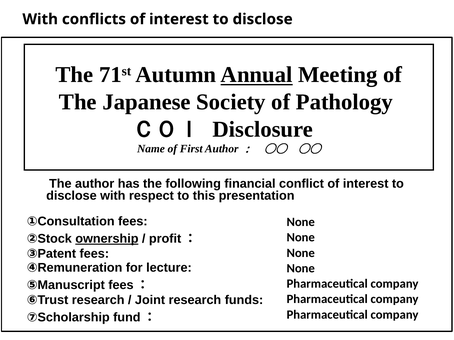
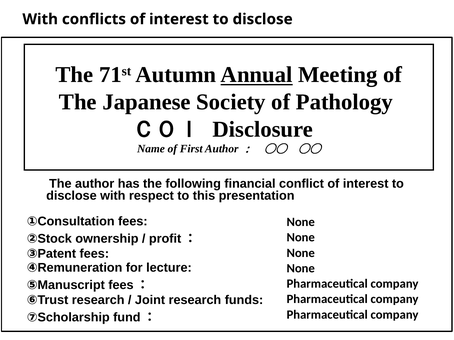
ownership underline: present -> none
